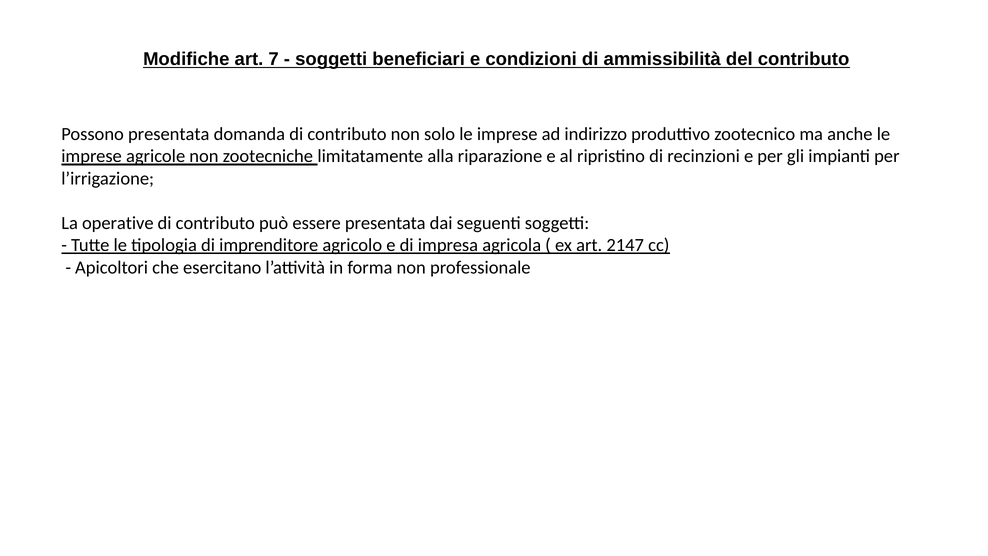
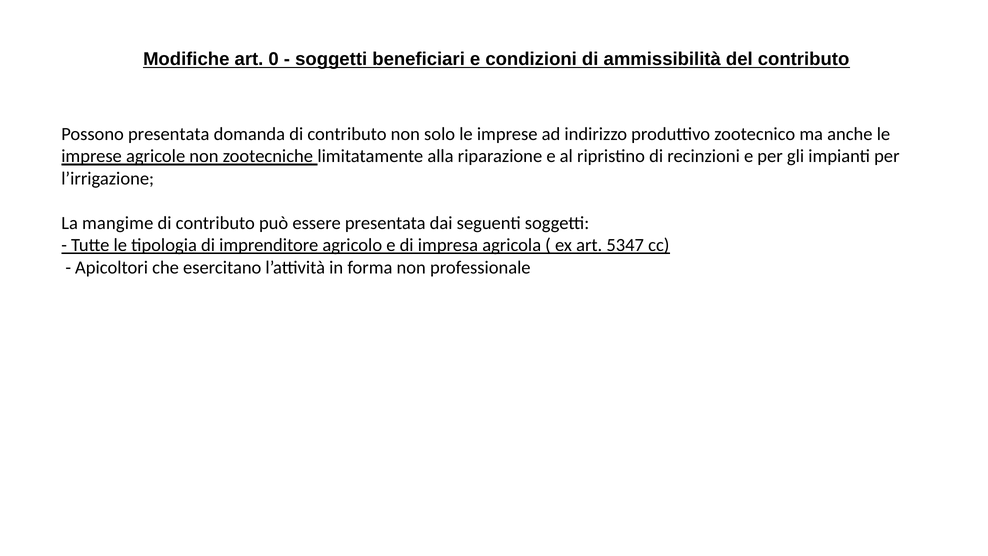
7: 7 -> 0
operative: operative -> mangime
2147: 2147 -> 5347
